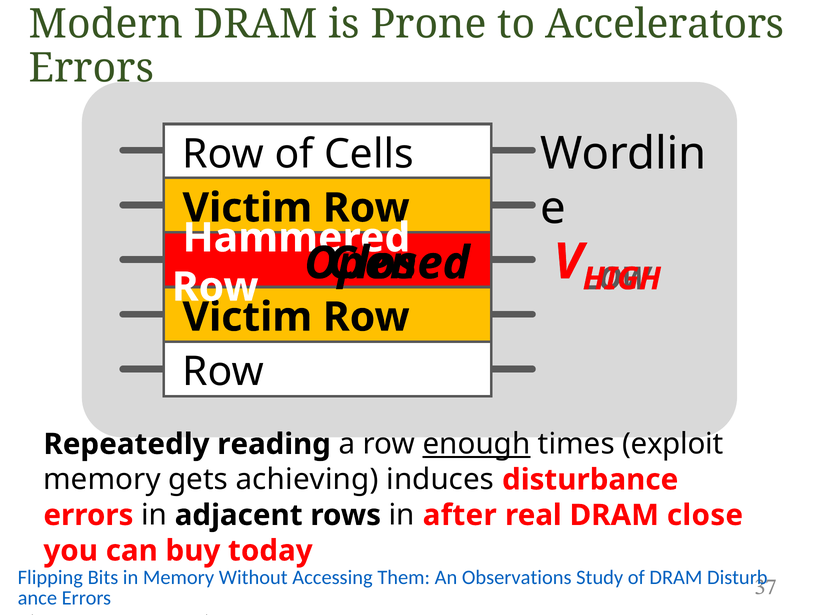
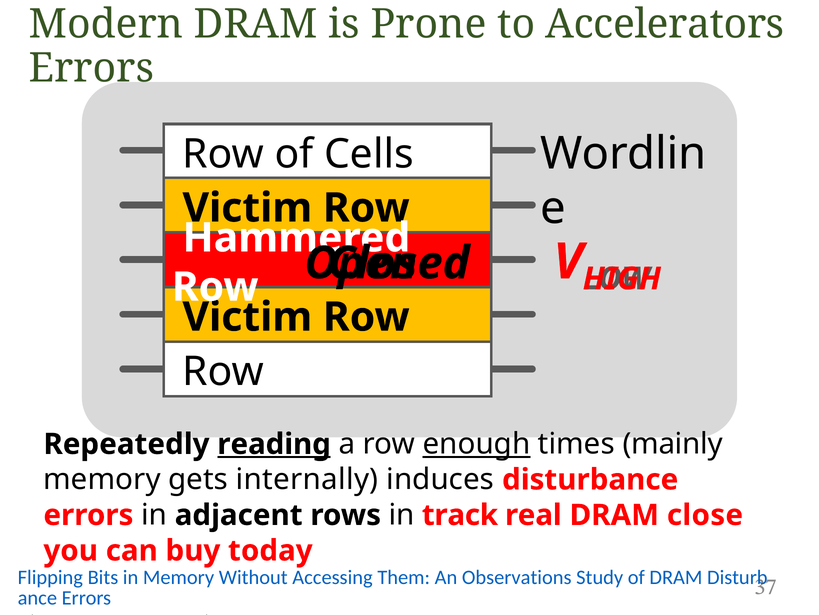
reading underline: none -> present
exploit: exploit -> mainly
achieving: achieving -> internally
after: after -> track
